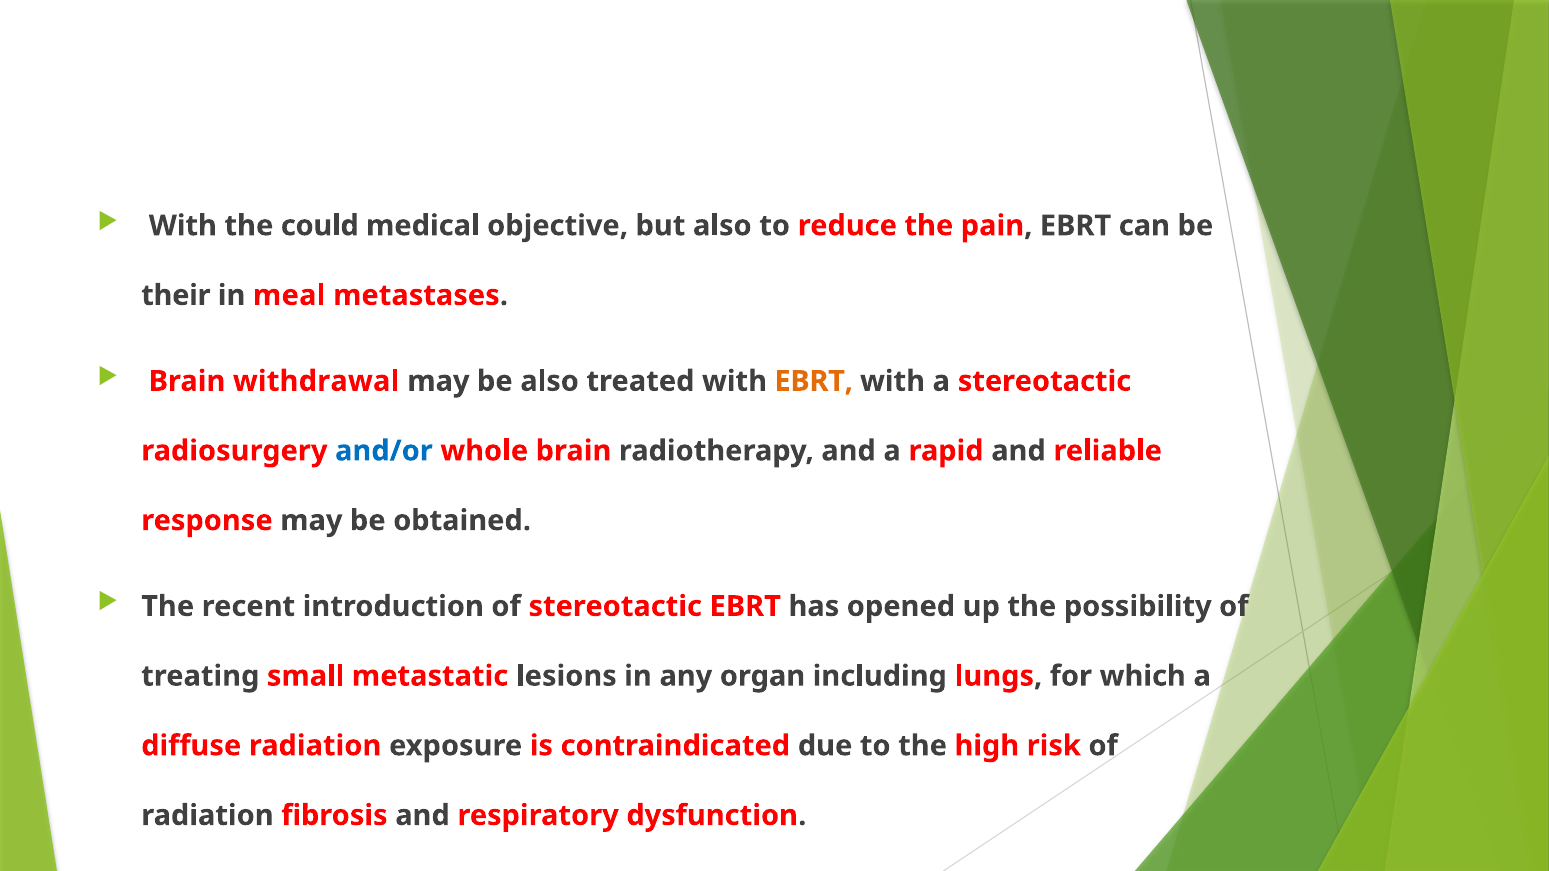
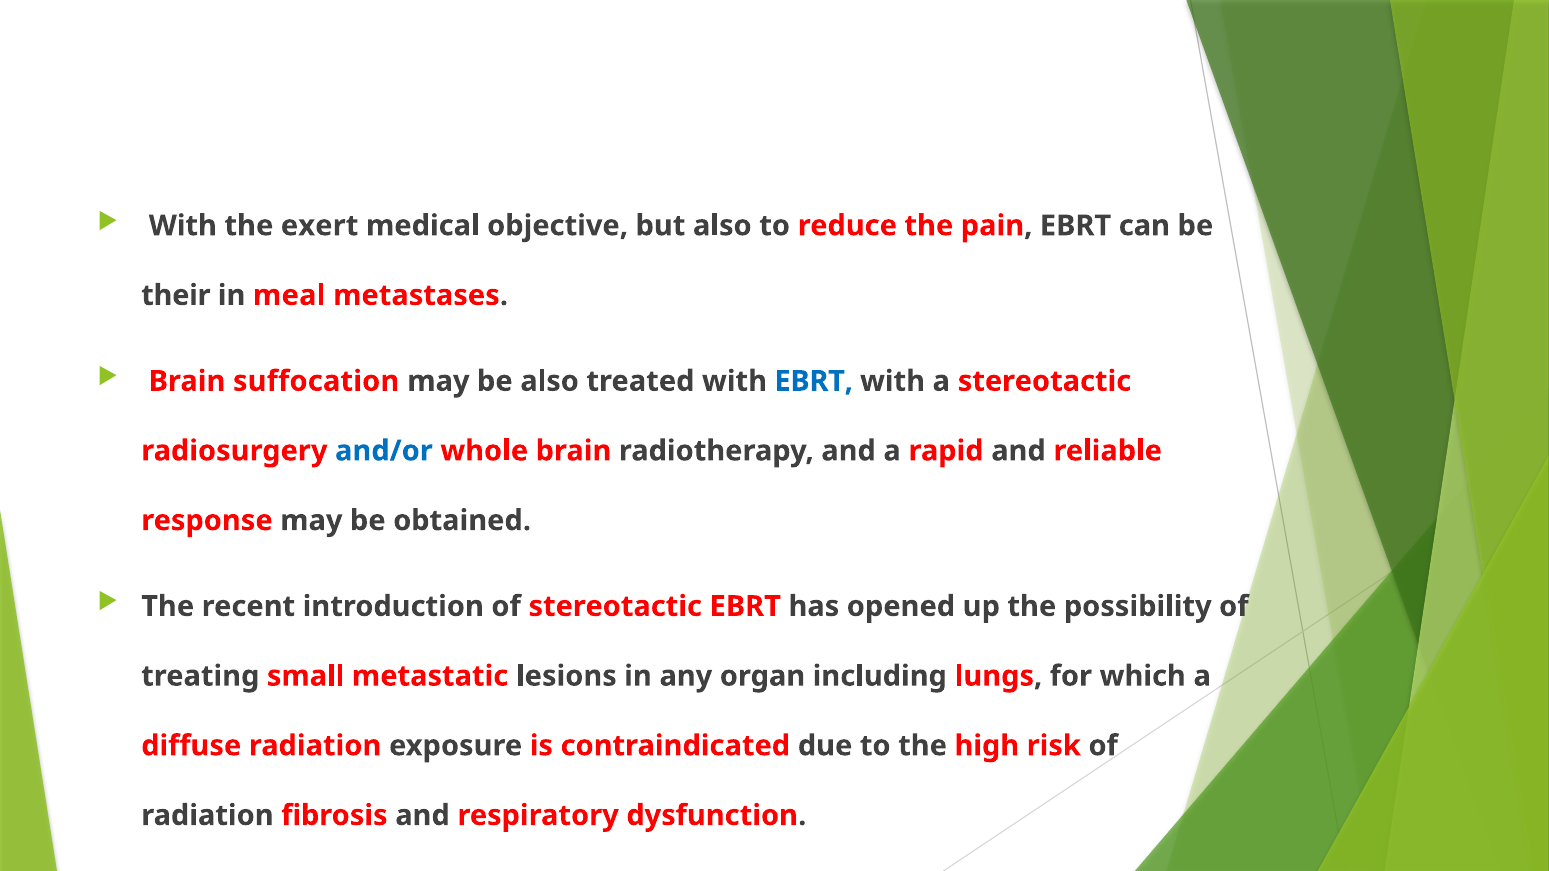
could: could -> exert
withdrawal: withdrawal -> suffocation
EBRT at (814, 381) colour: orange -> blue
